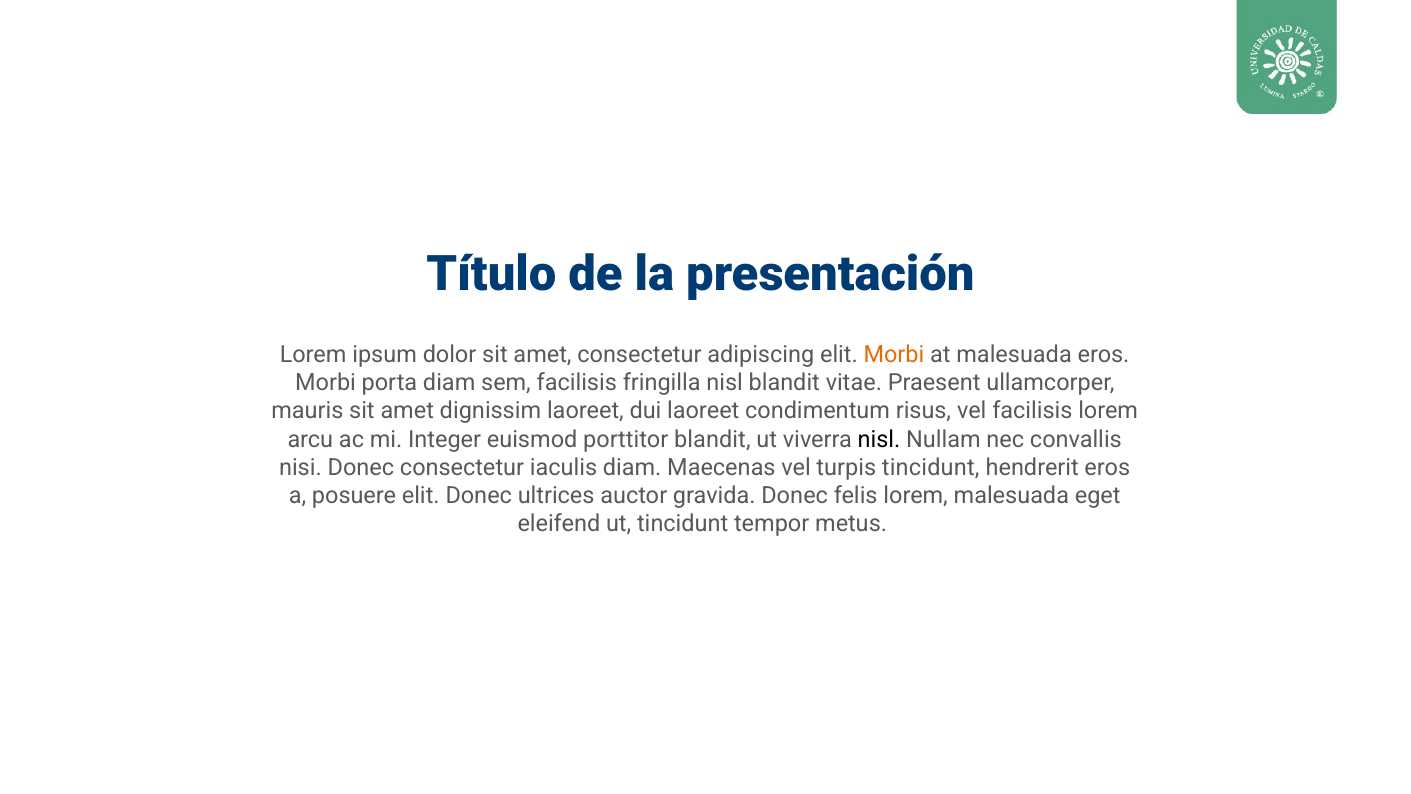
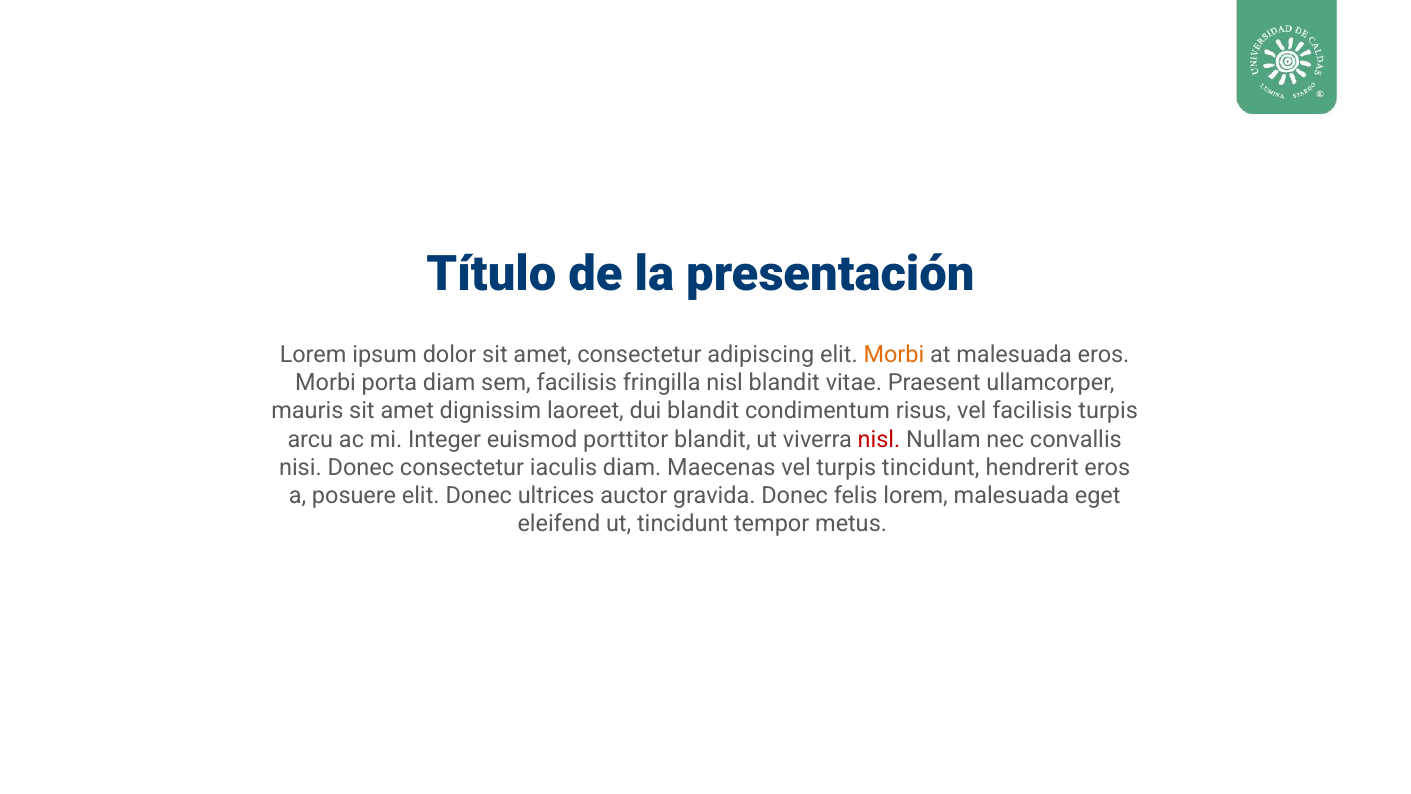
dui laoreet: laoreet -> blandit
facilisis lorem: lorem -> turpis
nisl at (879, 439) colour: black -> red
